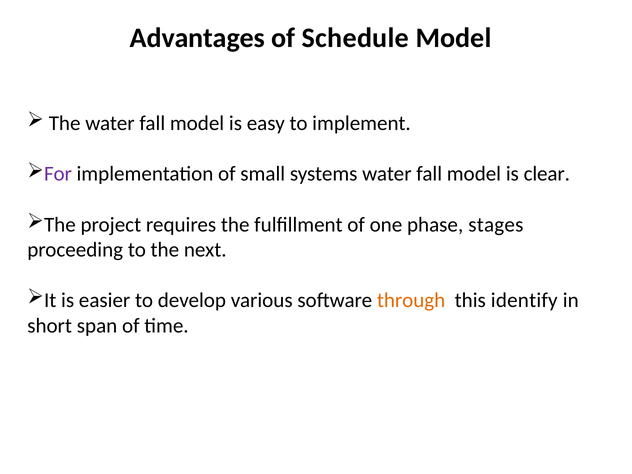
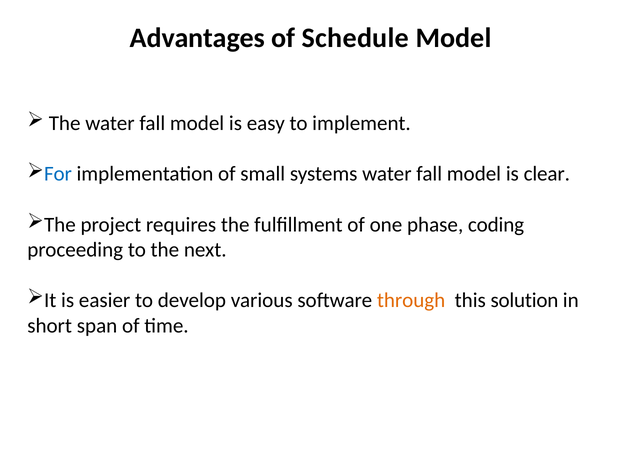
For colour: purple -> blue
stages: stages -> coding
identify: identify -> solution
